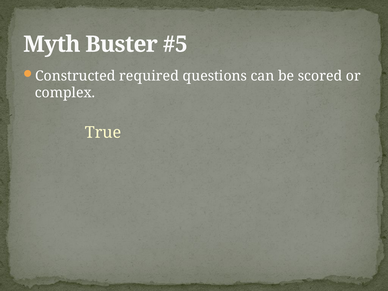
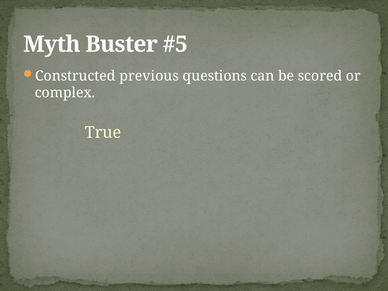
required: required -> previous
